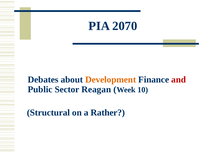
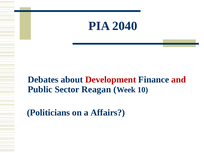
2070: 2070 -> 2040
Development colour: orange -> red
Structural: Structural -> Politicians
Rather: Rather -> Affairs
